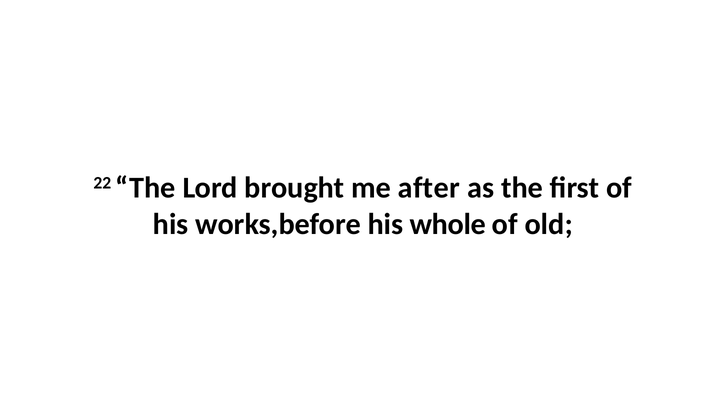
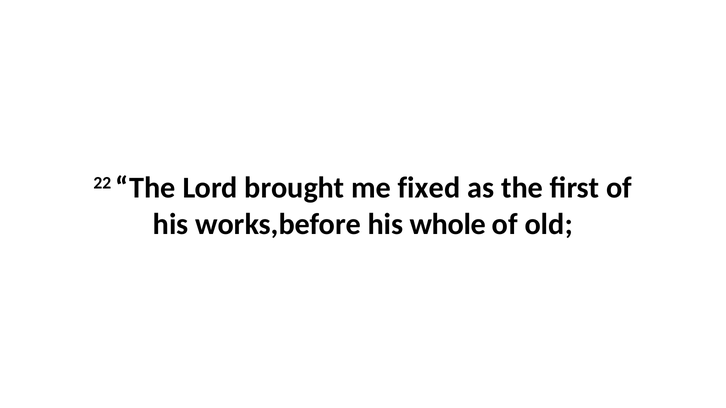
after: after -> fixed
